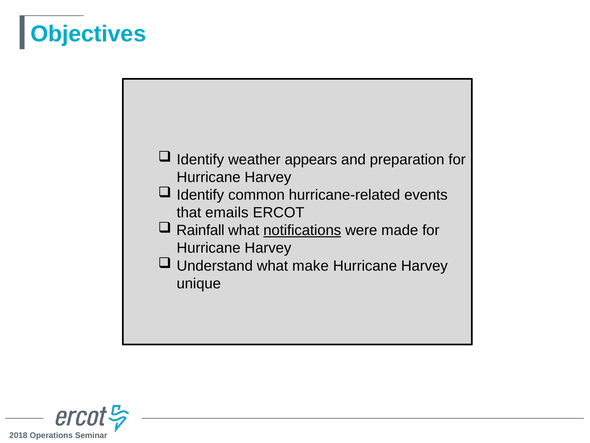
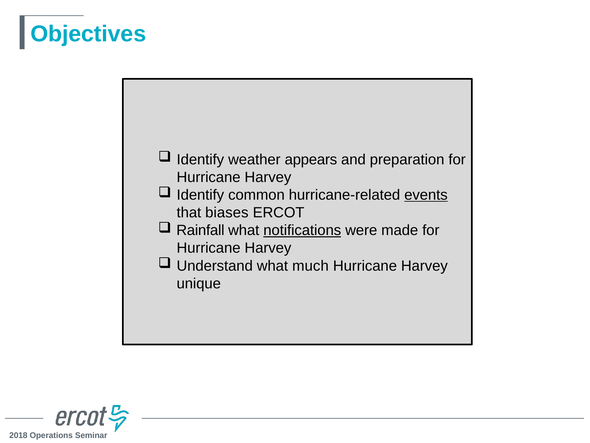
events underline: none -> present
emails: emails -> biases
make: make -> much
